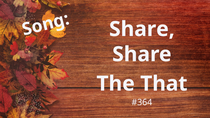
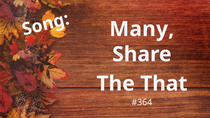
Share at (142, 29): Share -> Many
